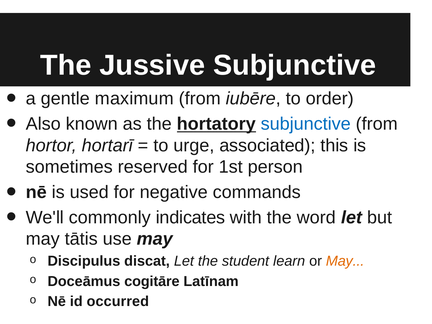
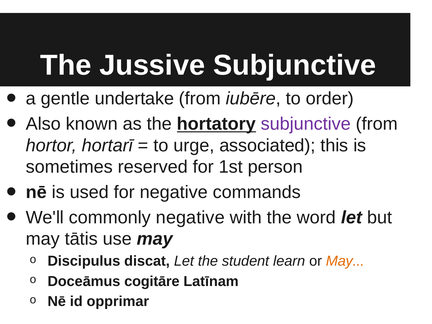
maximum: maximum -> undertake
subjunctive at (306, 124) colour: blue -> purple
commonly indicates: indicates -> negative
occurred: occurred -> opprimar
